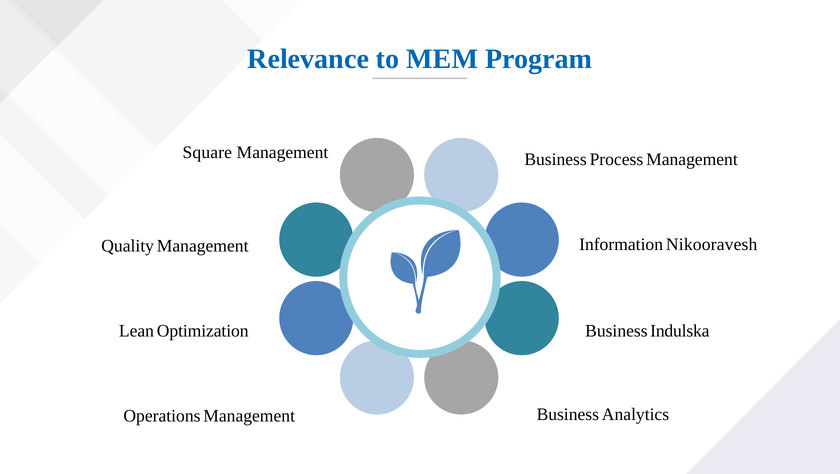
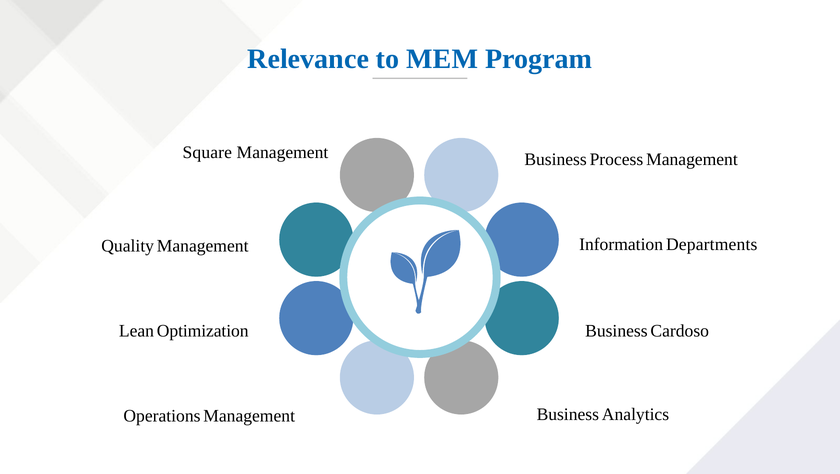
Nikooravesh: Nikooravesh -> Departments
Indulska: Indulska -> Cardoso
